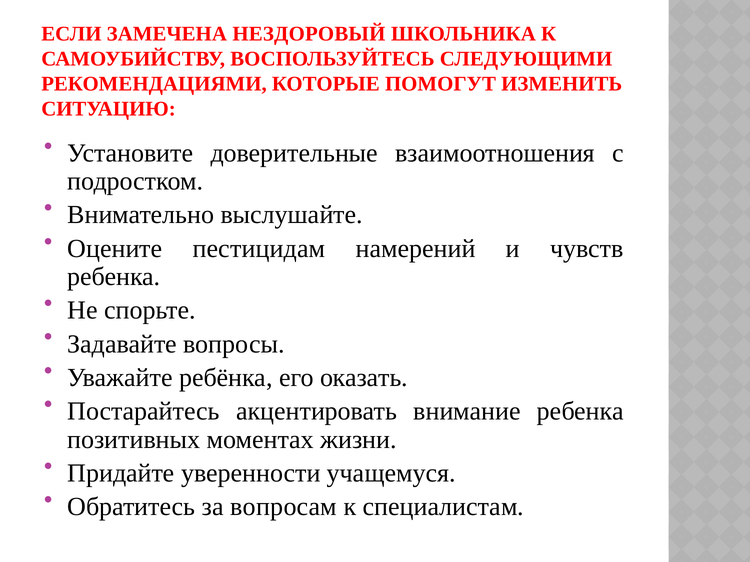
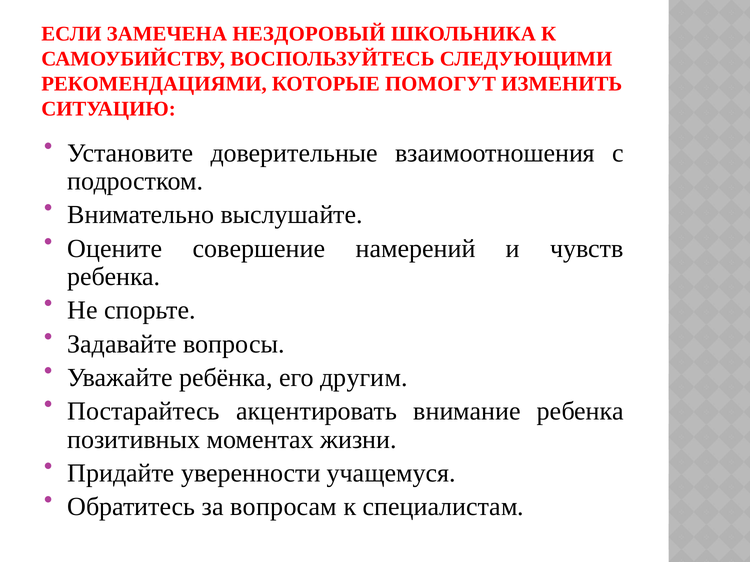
пестицидам: пестицидам -> совершение
оказать: оказать -> другим
